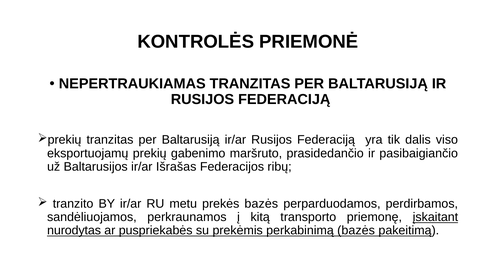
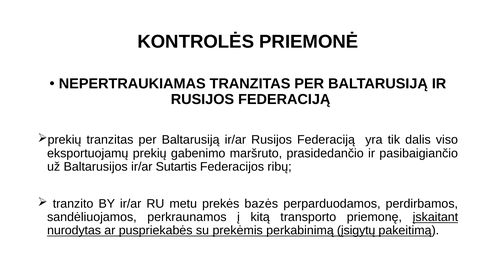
Išrašas: Išrašas -> Sutartis
perkabinimą bazės: bazės -> įsigytų
